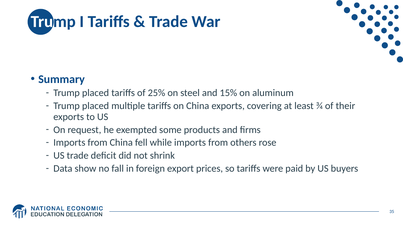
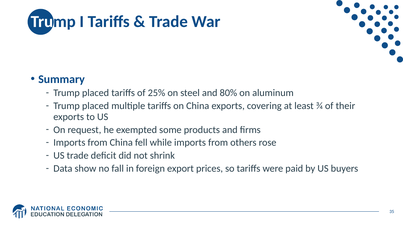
15%: 15% -> 80%
